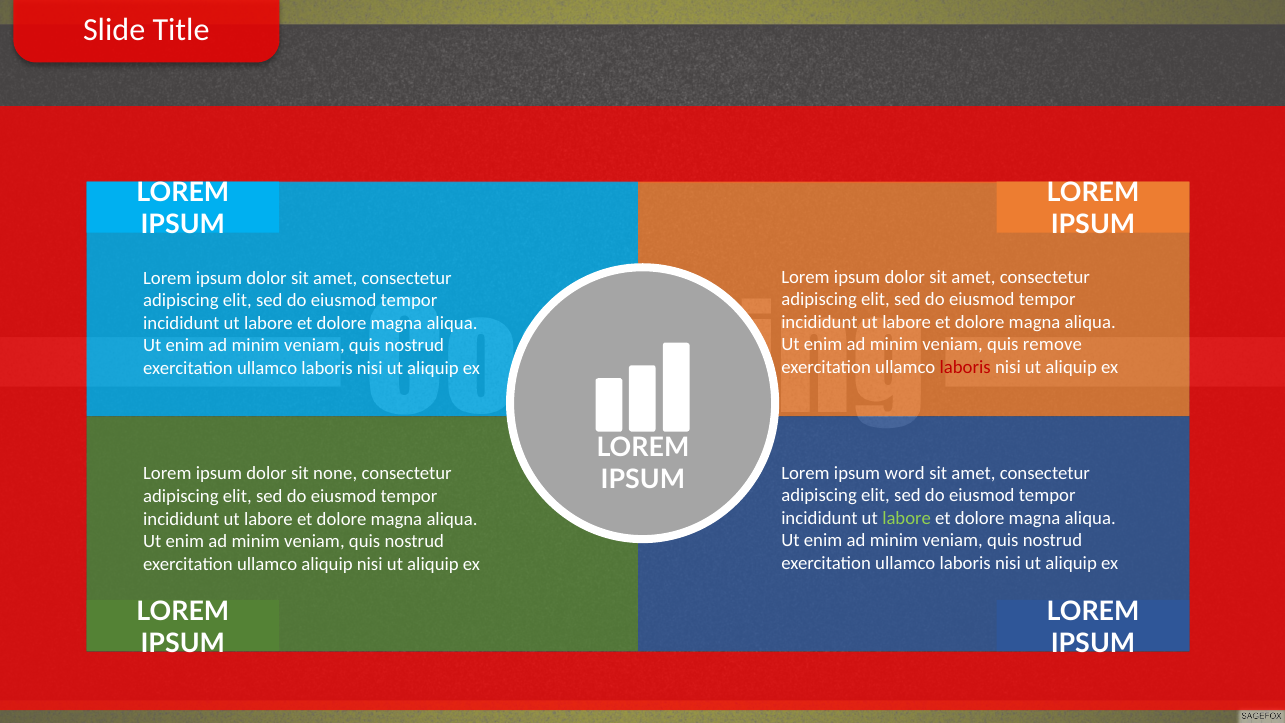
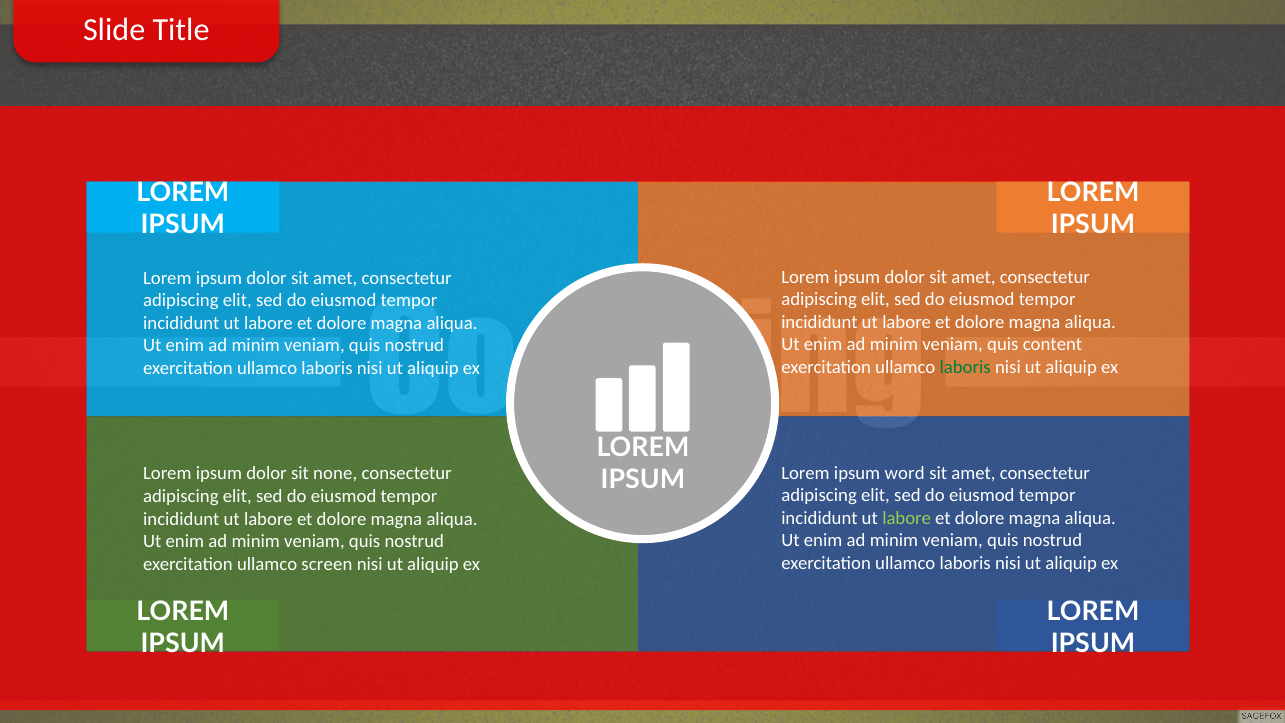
remove: remove -> content
laboris at (965, 367) colour: red -> green
ullamco aliquip: aliquip -> screen
